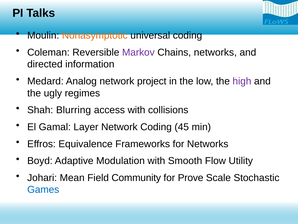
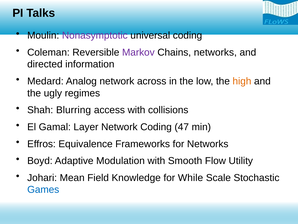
Nonasymptotic colour: orange -> purple
project: project -> across
high colour: purple -> orange
45: 45 -> 47
Community: Community -> Knowledge
Prove: Prove -> While
